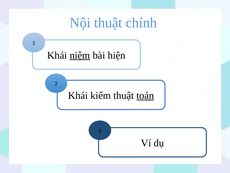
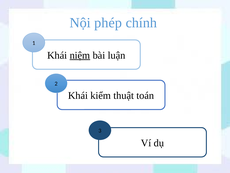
Nội thuật: thuật -> phép
hiện: hiện -> luận
toán underline: present -> none
